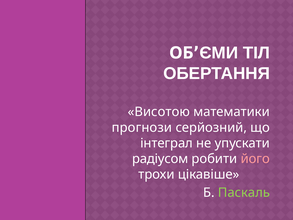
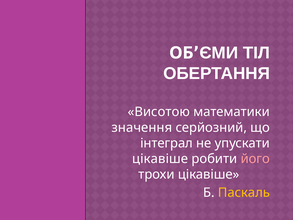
прогнози: прогнози -> значення
радіусом at (160, 159): радіусом -> цікавіше
Паскаль colour: light green -> yellow
